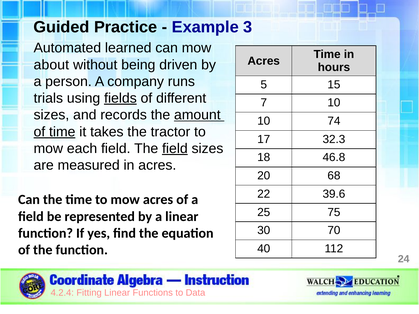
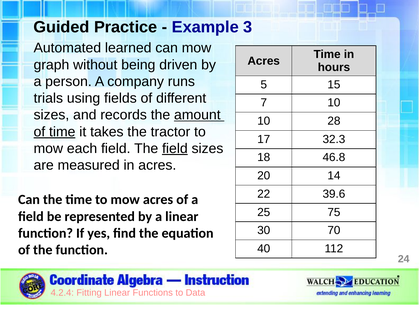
about: about -> graph
fields underline: present -> none
74: 74 -> 28
68: 68 -> 14
